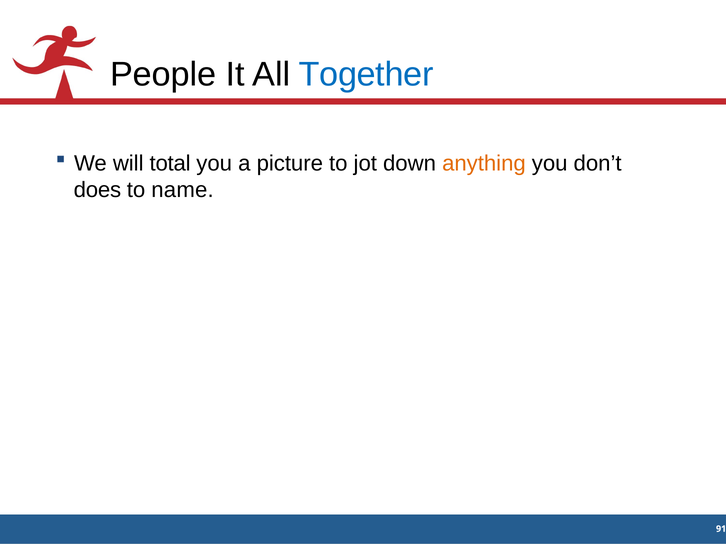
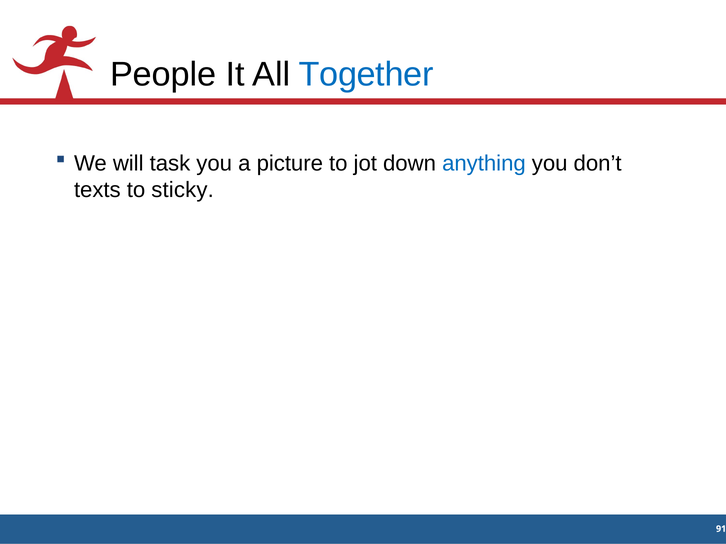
total: total -> task
anything colour: orange -> blue
does: does -> texts
name: name -> sticky
